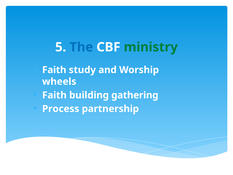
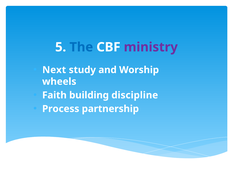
ministry colour: green -> purple
Faith at (54, 70): Faith -> Next
gathering: gathering -> discipline
